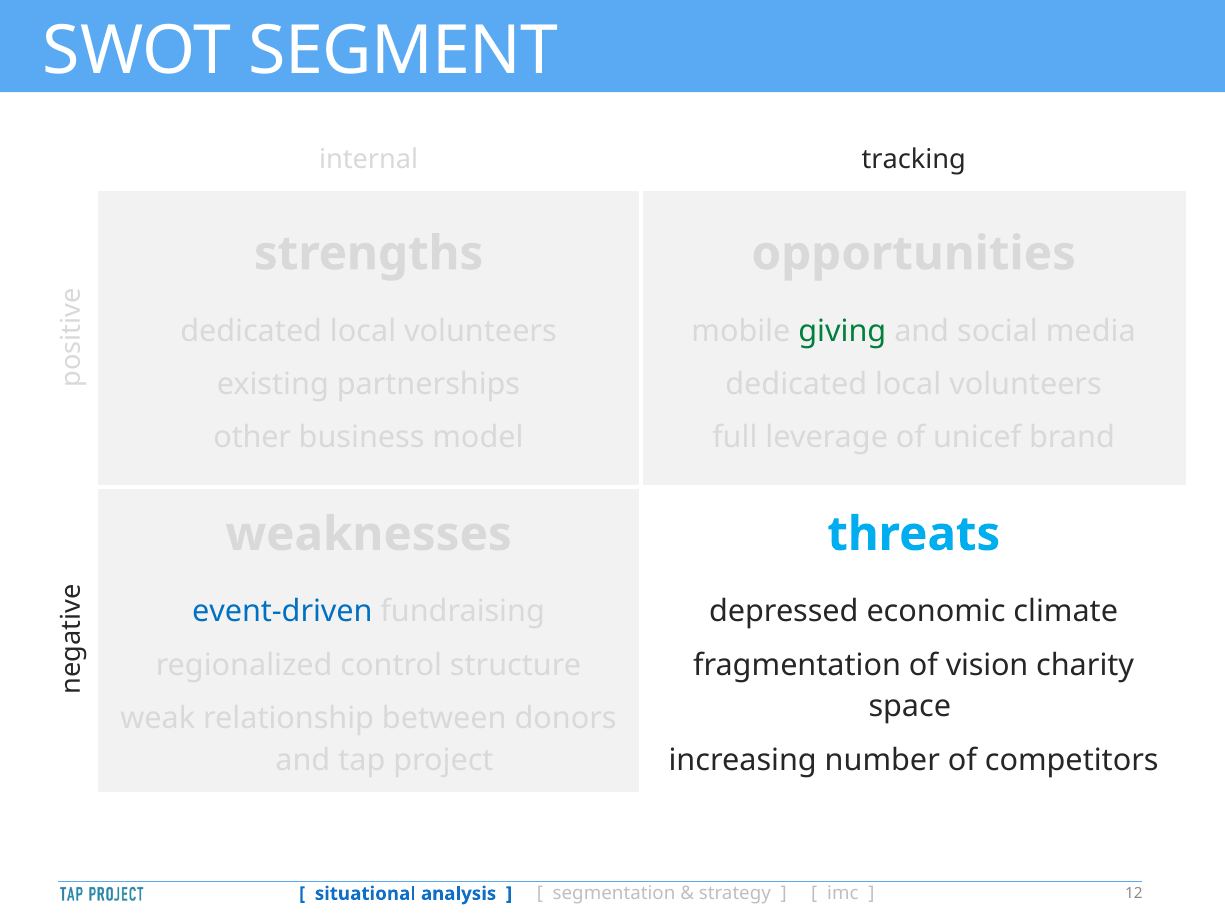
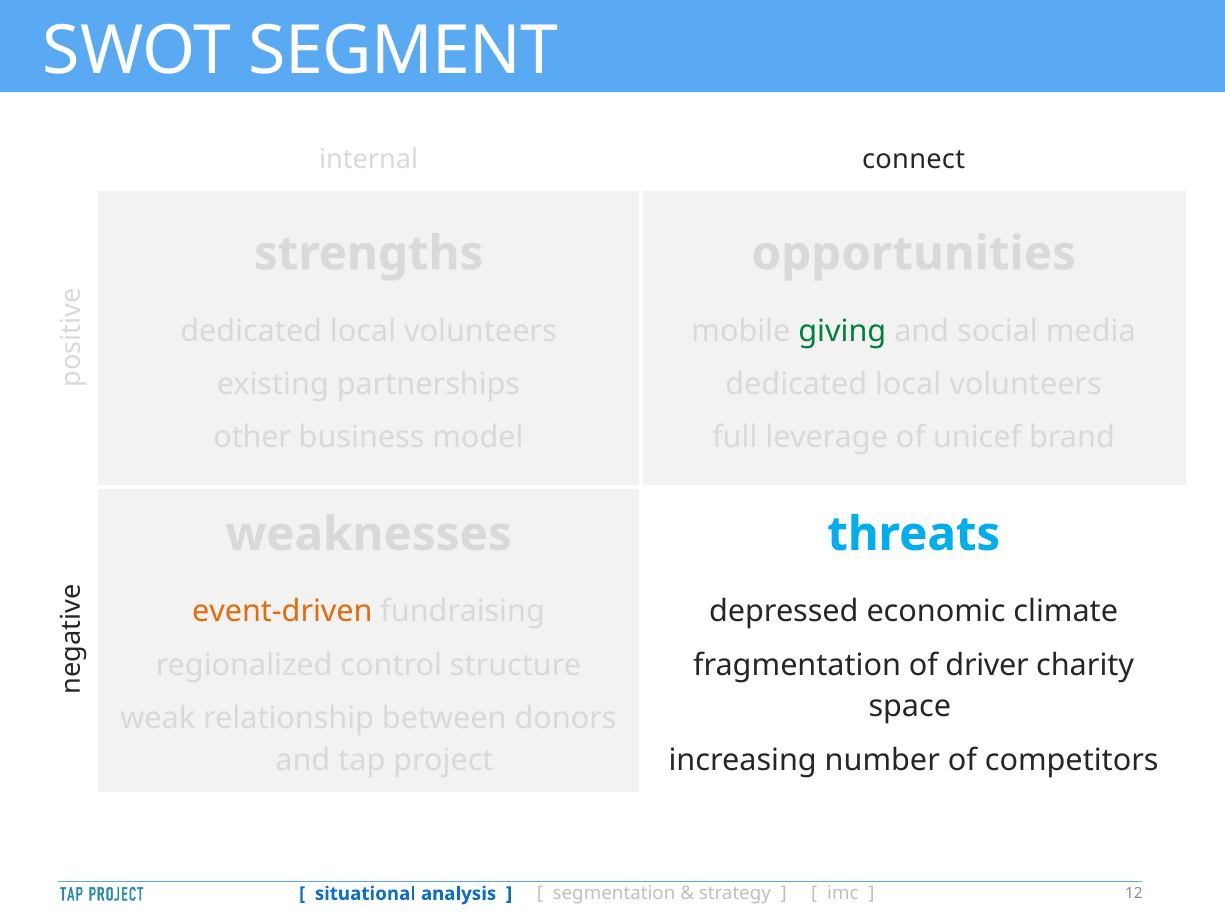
tracking: tracking -> connect
event-driven colour: blue -> orange
vision: vision -> driver
